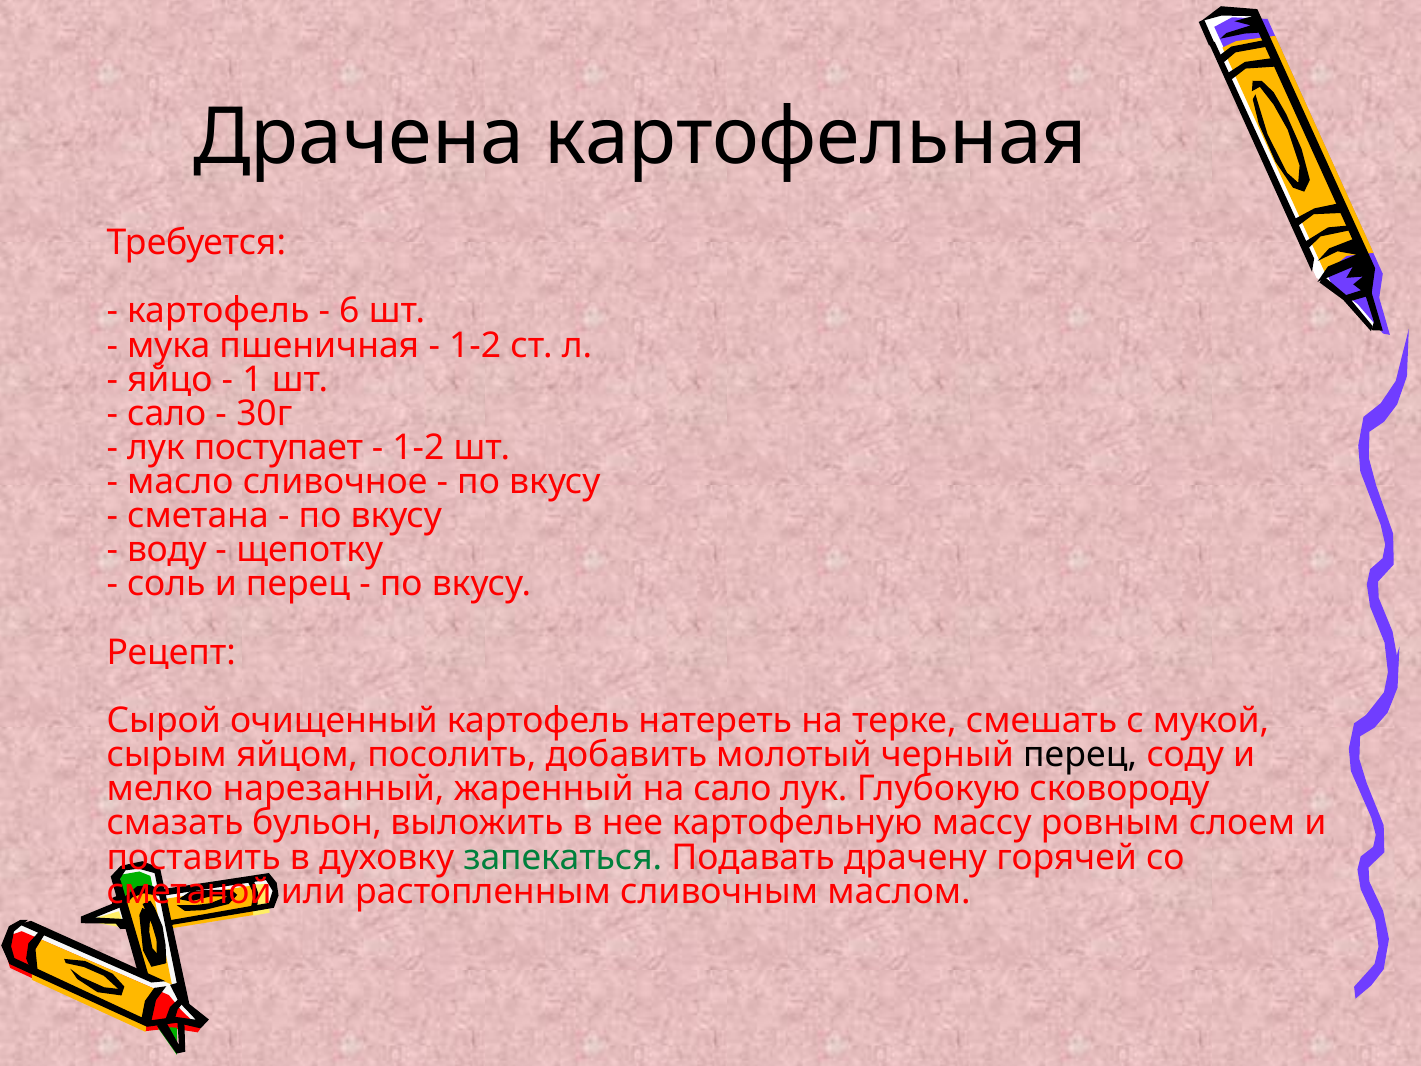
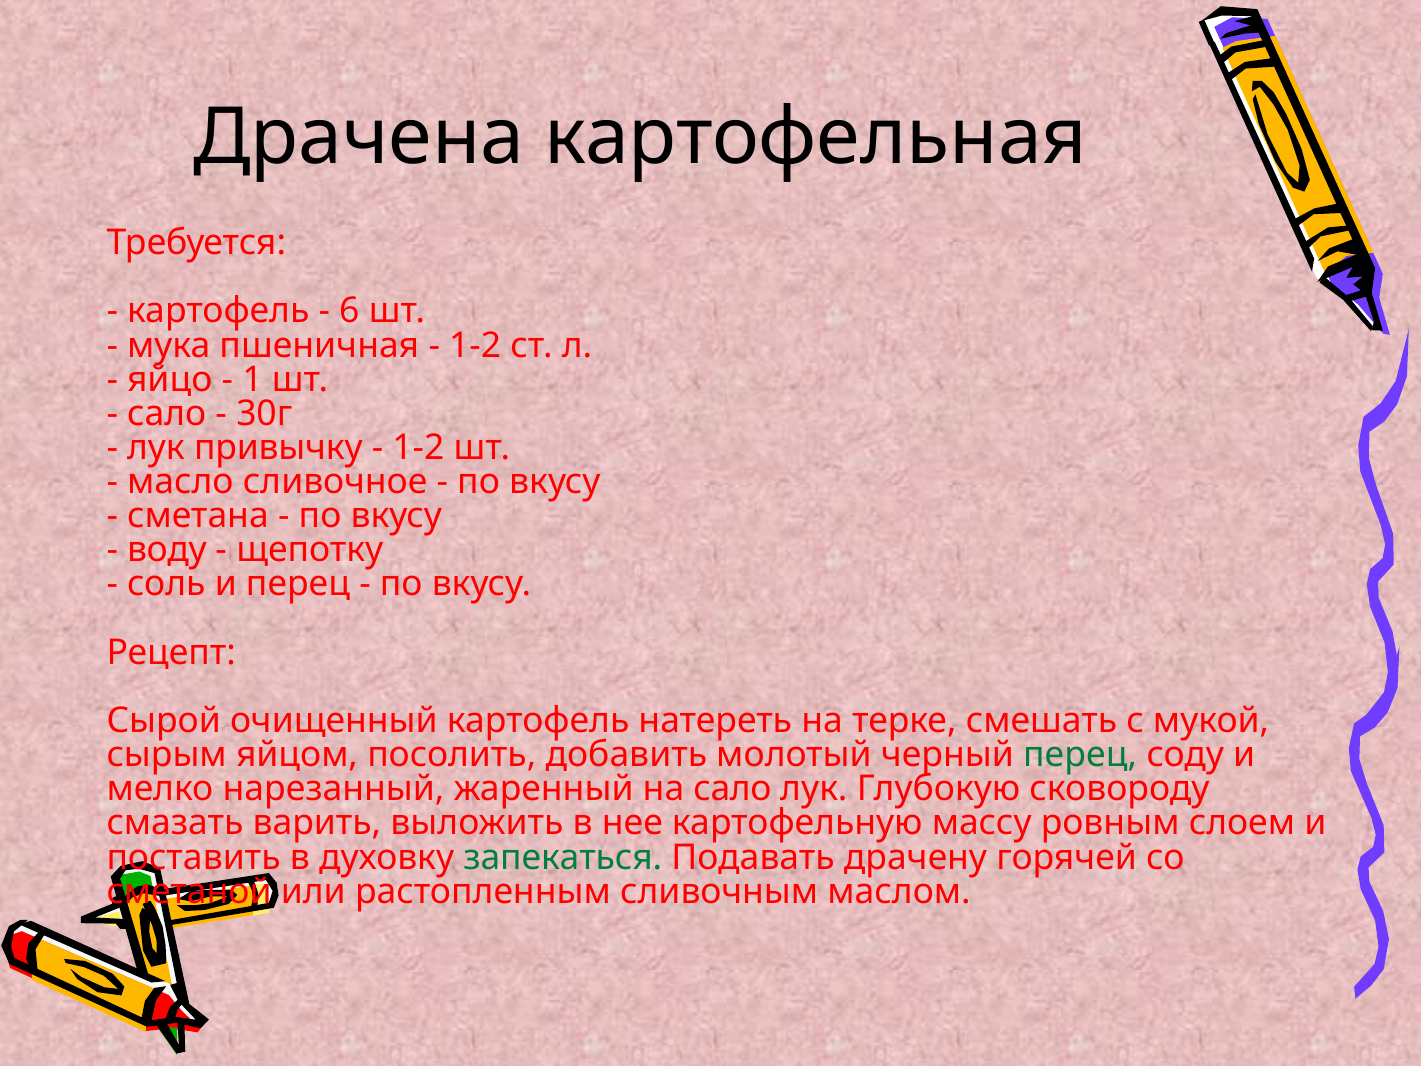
поступает: поступает -> привычку
перец at (1080, 755) colour: black -> green
бульон: бульон -> варить
